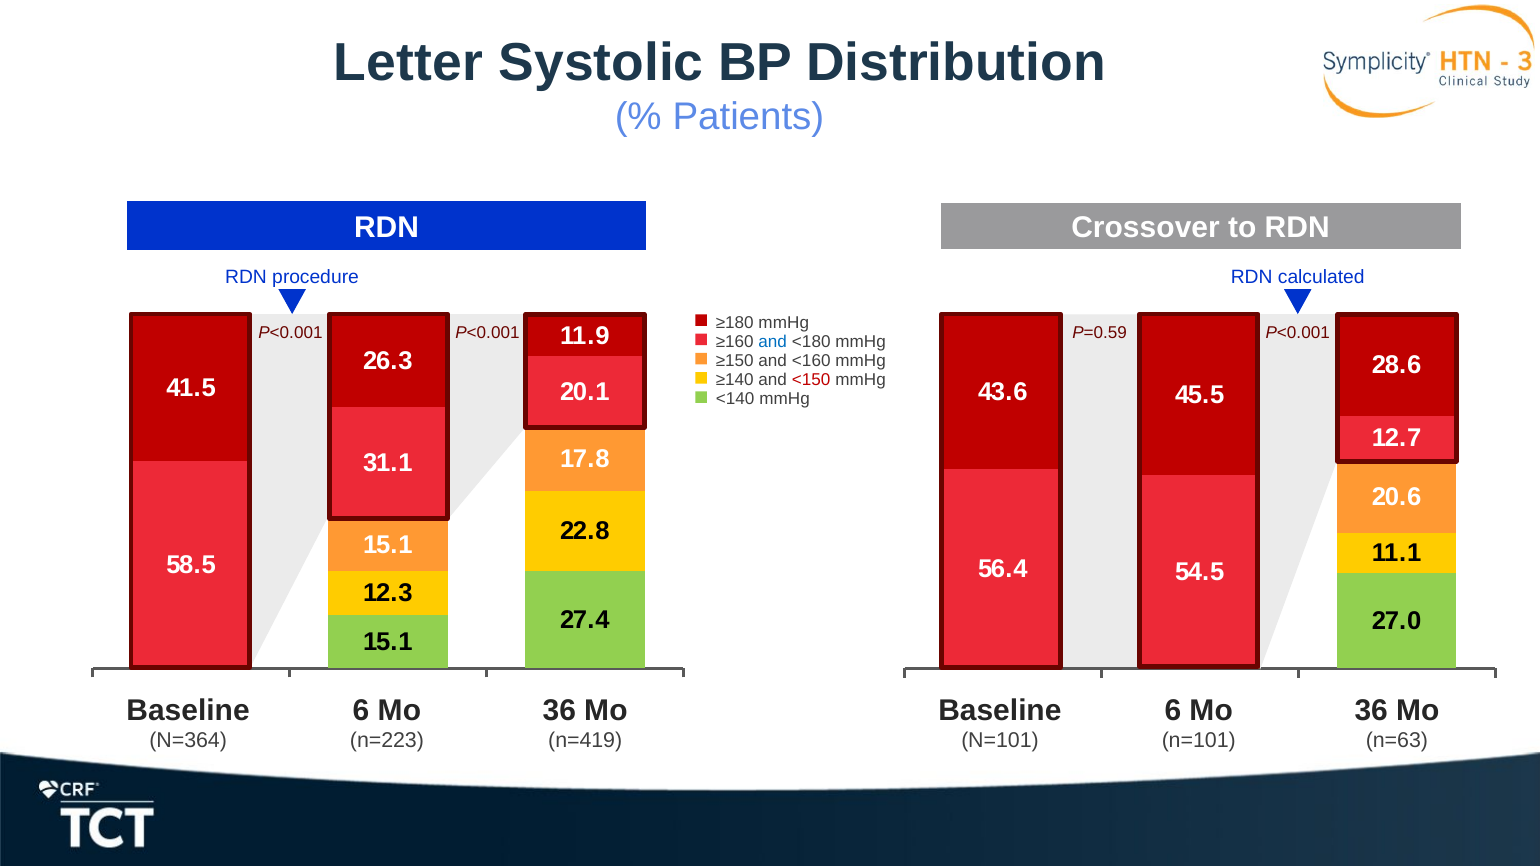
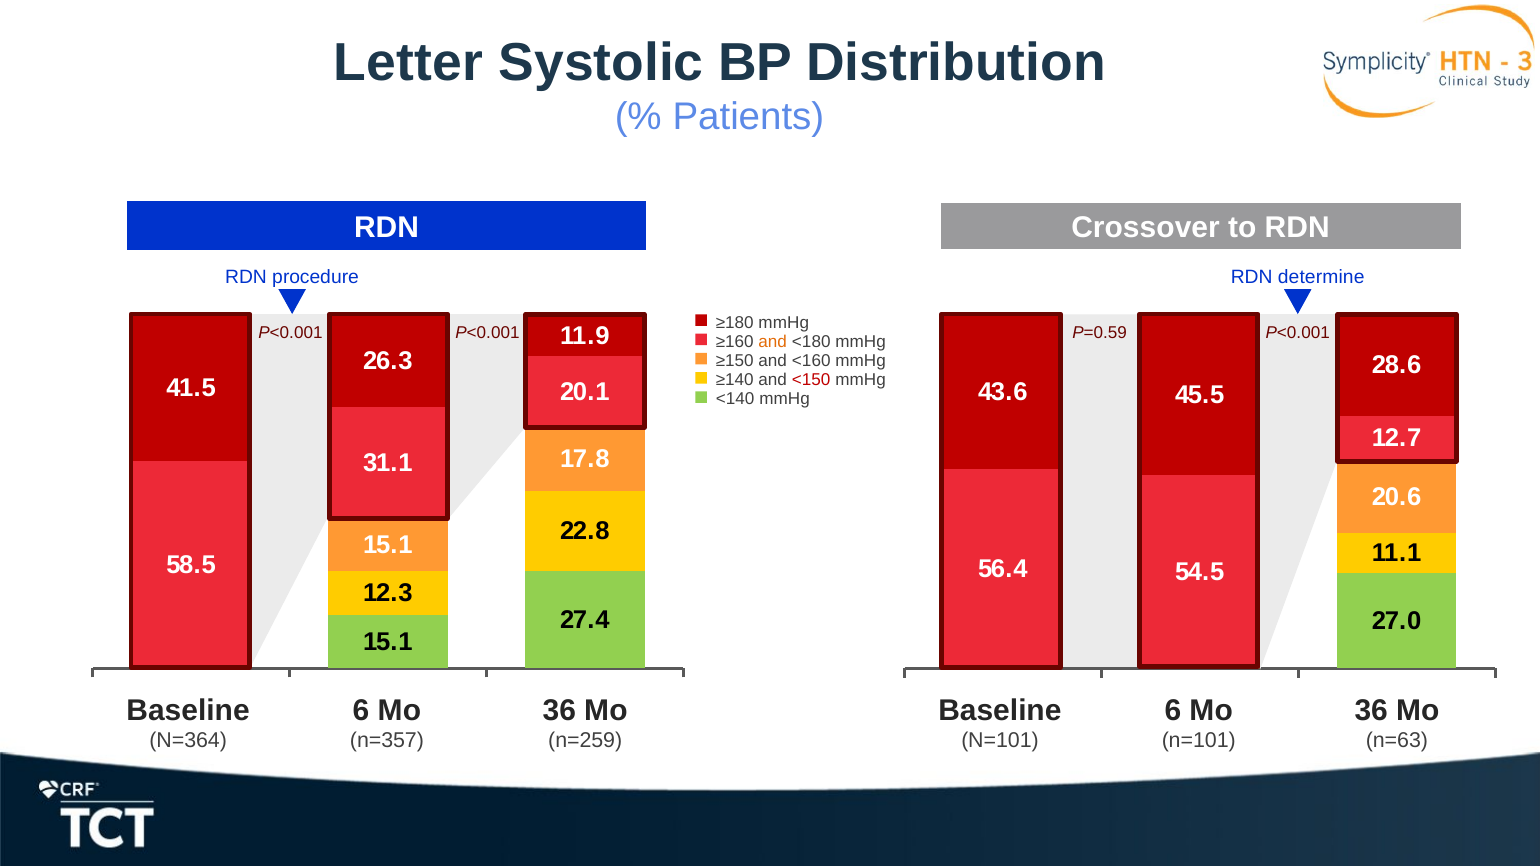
calculated: calculated -> determine
and at (773, 342) colour: blue -> orange
n=223: n=223 -> n=357
n=419: n=419 -> n=259
